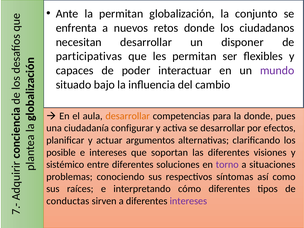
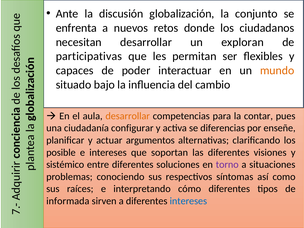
la permitan: permitan -> discusión
disponer: disponer -> exploran
mundo colour: purple -> orange
la donde: donde -> contar
se desarrollar: desarrollar -> diferencias
efectos: efectos -> enseñe
conductas: conductas -> informada
intereses at (188, 201) colour: purple -> blue
